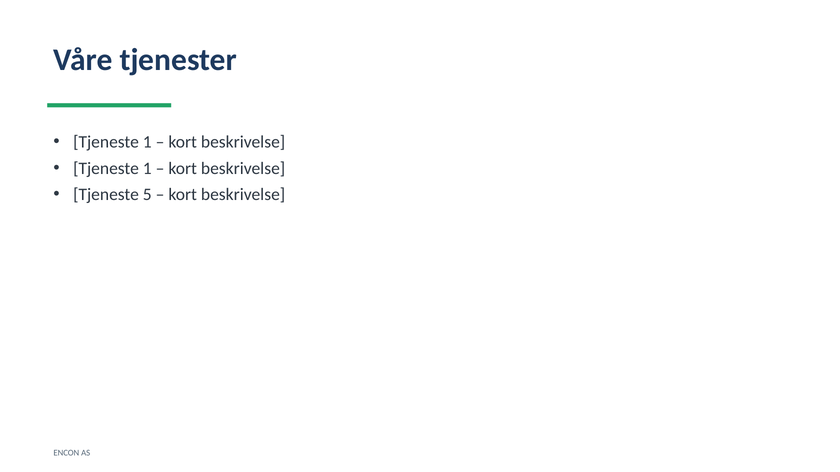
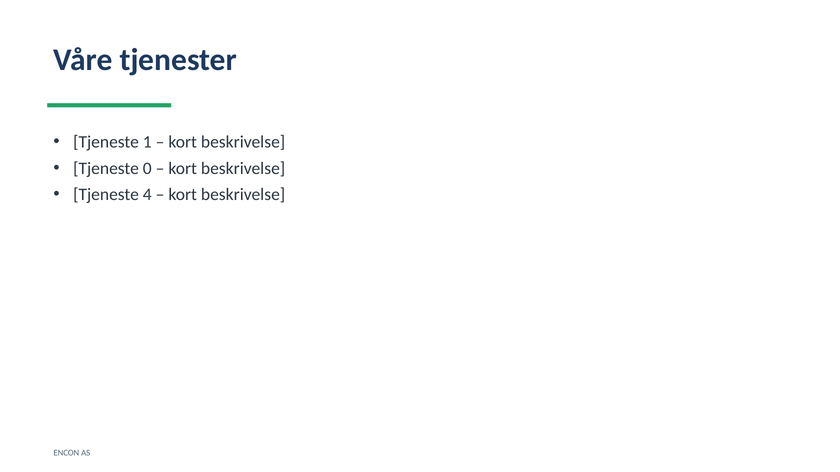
1 at (147, 169): 1 -> 0
5: 5 -> 4
